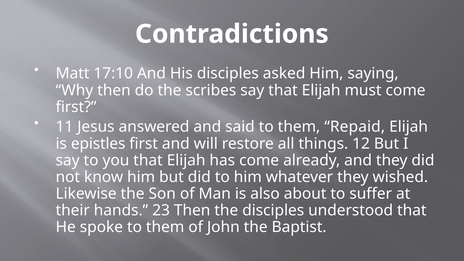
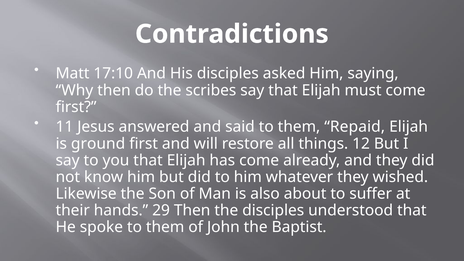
epistles: epistles -> ground
23: 23 -> 29
